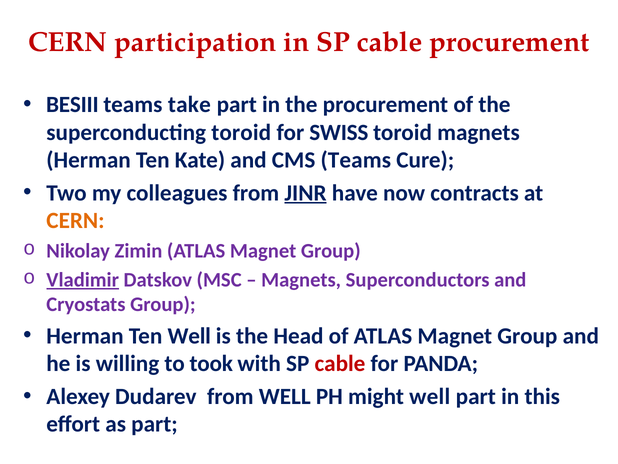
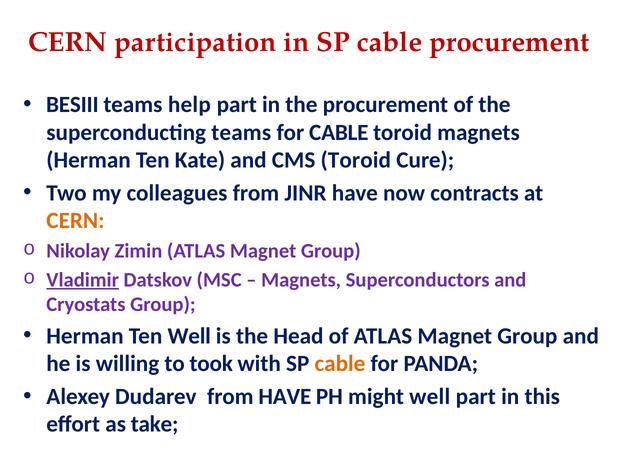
take: take -> help
superconducting toroid: toroid -> teams
for SWISS: SWISS -> CABLE
CMS Teams: Teams -> Toroid
JINR underline: present -> none
cable at (340, 363) colour: red -> orange
from WELL: WELL -> HAVE
as part: part -> take
